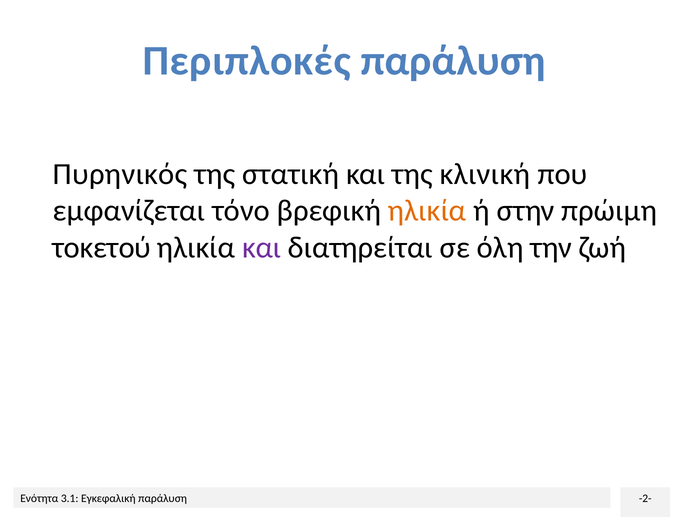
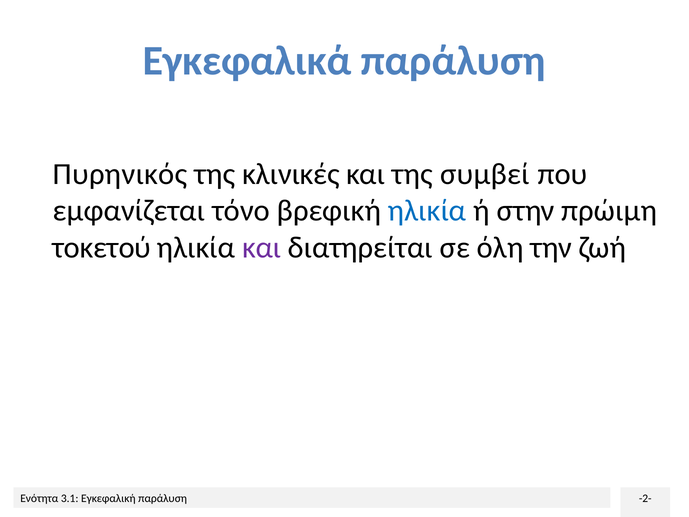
Περιπλοκές: Περιπλοκές -> Εγκεφαλικά
στατική: στατική -> κλινικές
κλινική: κλινική -> συμβεί
ηλικία at (427, 211) colour: orange -> blue
